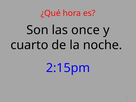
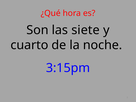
once: once -> siete
2:15pm: 2:15pm -> 3:15pm
